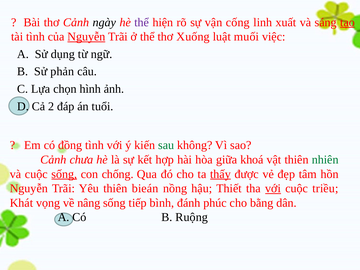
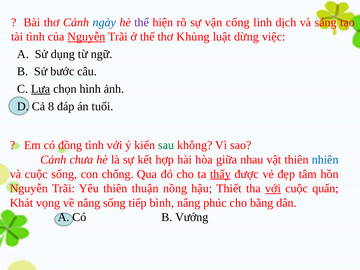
ngày colour: black -> blue
xuất: xuất -> dịch
tạo underline: present -> none
Xuống: Xuống -> Khủng
muối: muối -> dừng
phản: phản -> bước
Lựa underline: none -> present
2: 2 -> 8
khoá: khoá -> nhau
nhiên colour: green -> blue
sống at (64, 174) underline: present -> none
bieán: bieán -> thuận
triều: triều -> quấn
bình đánh: đánh -> nâng
Ruộng: Ruộng -> Vướng
